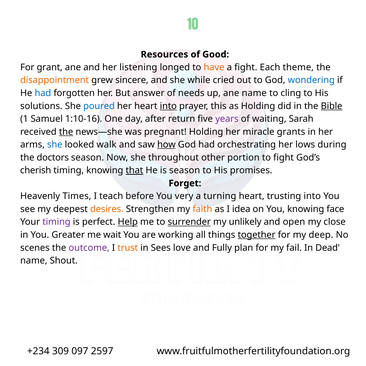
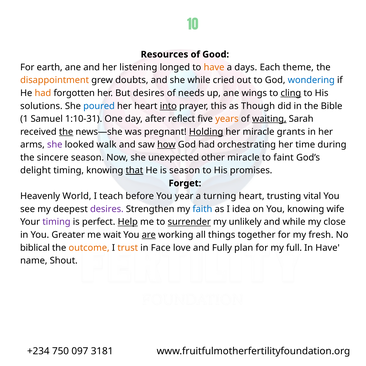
grant: grant -> earth
a fight: fight -> days
sincere: sincere -> doubts
had at (43, 93) colour: blue -> orange
But answer: answer -> desires
ane name: name -> wings
cling underline: none -> present
as Holding: Holding -> Though
Bible underline: present -> none
1:10-16: 1:10-16 -> 1:10-31
return: return -> reflect
years colour: purple -> orange
waiting underline: none -> present
Holding at (206, 132) underline: none -> present
she at (55, 145) colour: blue -> purple
lows: lows -> time
doctors: doctors -> sincere
throughout: throughout -> unexpected
other portion: portion -> miracle
to fight: fight -> faint
cherish: cherish -> delight
Times: Times -> World
very: very -> year
trusting into: into -> vital
desires at (107, 209) colour: orange -> purple
faith colour: orange -> blue
face: face -> wife
and open: open -> while
are underline: none -> present
together underline: present -> none
deep: deep -> fresh
scenes: scenes -> biblical
outcome colour: purple -> orange
Sees: Sees -> Face
fail: fail -> full
In Dead: Dead -> Have
309: 309 -> 750
2597: 2597 -> 3181
